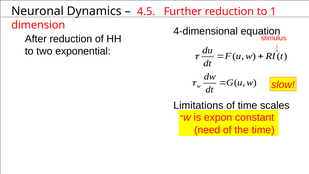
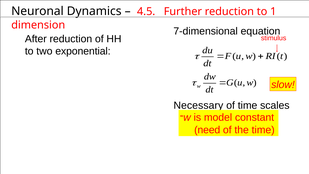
4-dimensional: 4-dimensional -> 7-dimensional
Limitations: Limitations -> Necessary
expon: expon -> model
